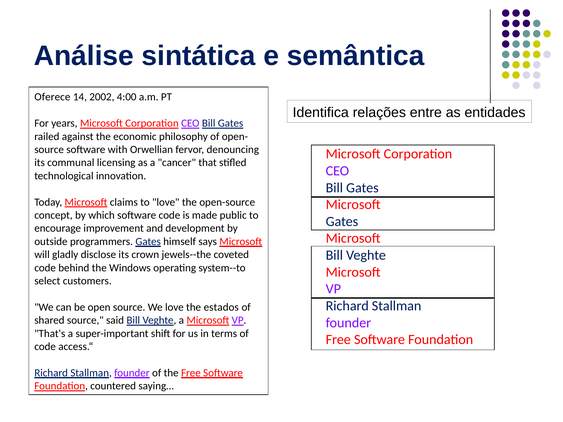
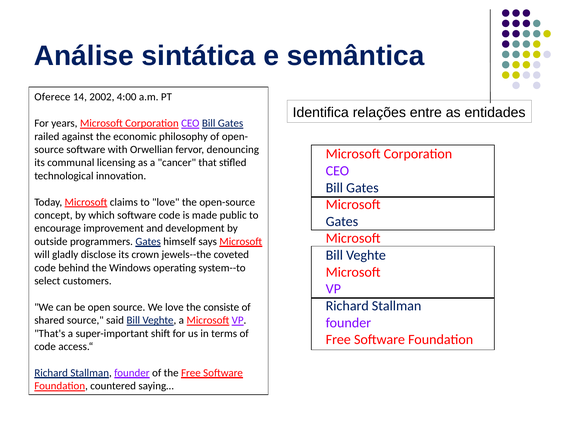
estados: estados -> consiste
